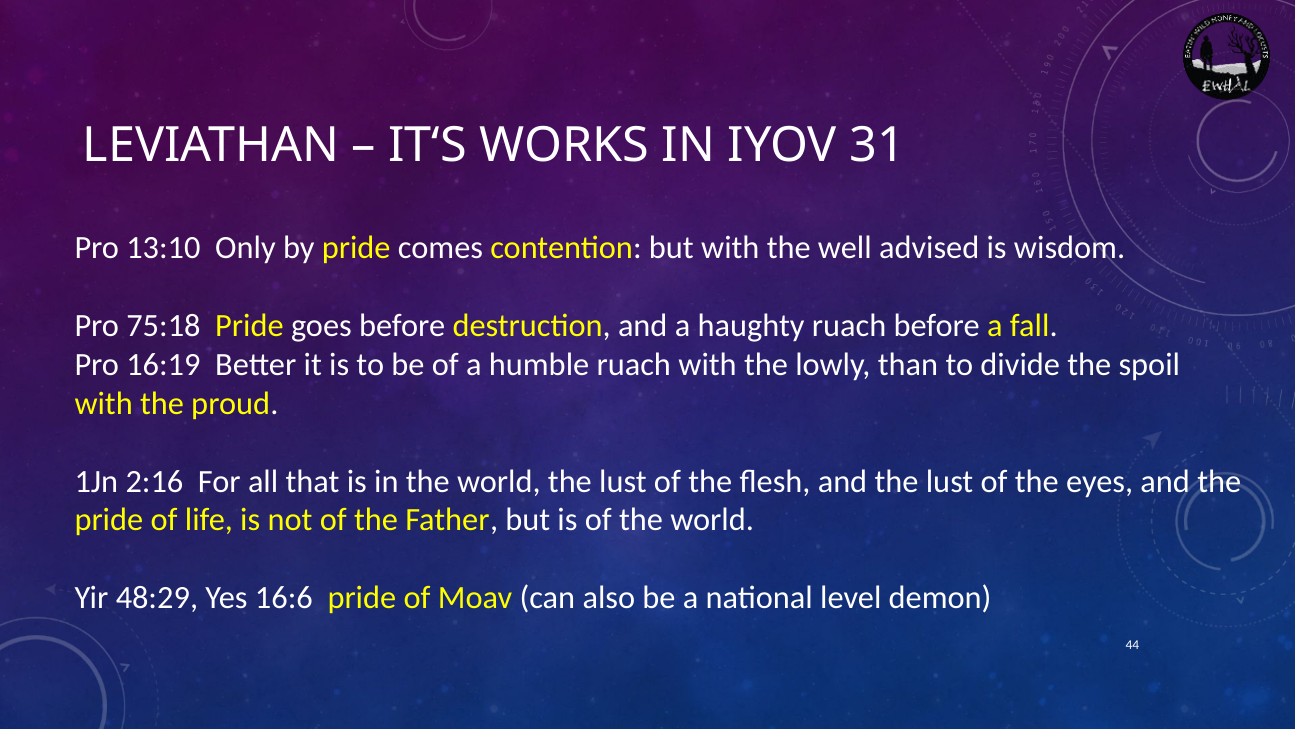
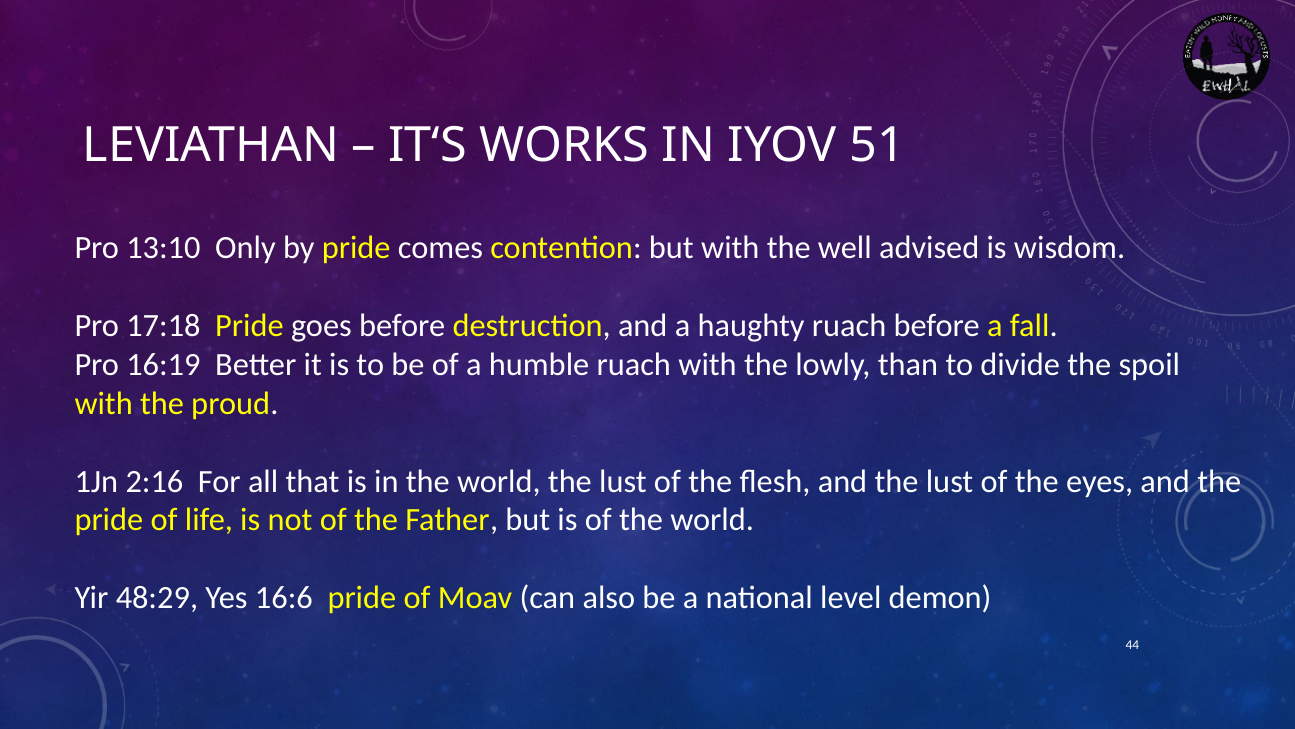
31: 31 -> 51
75:18: 75:18 -> 17:18
